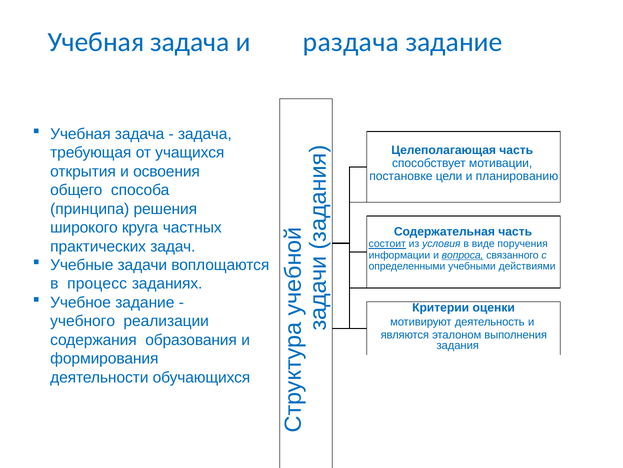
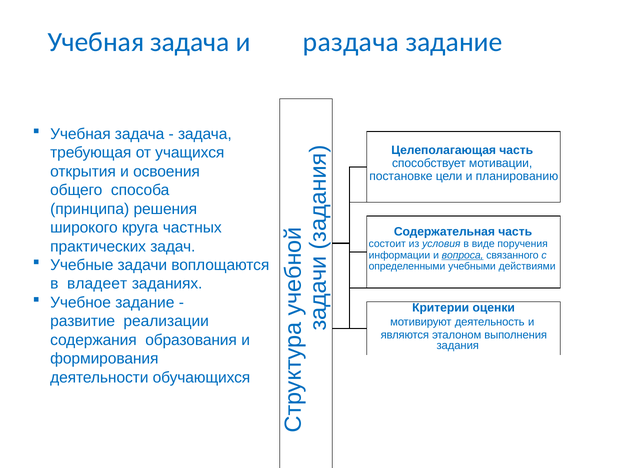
состоит underline: present -> none
процесс: процесс -> владеет
учебного: учебного -> развитие
